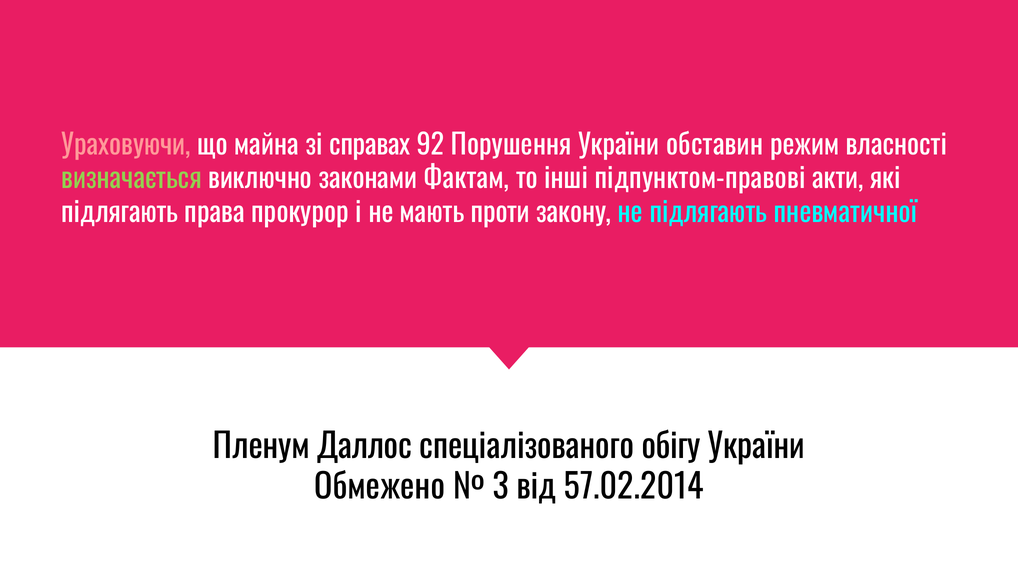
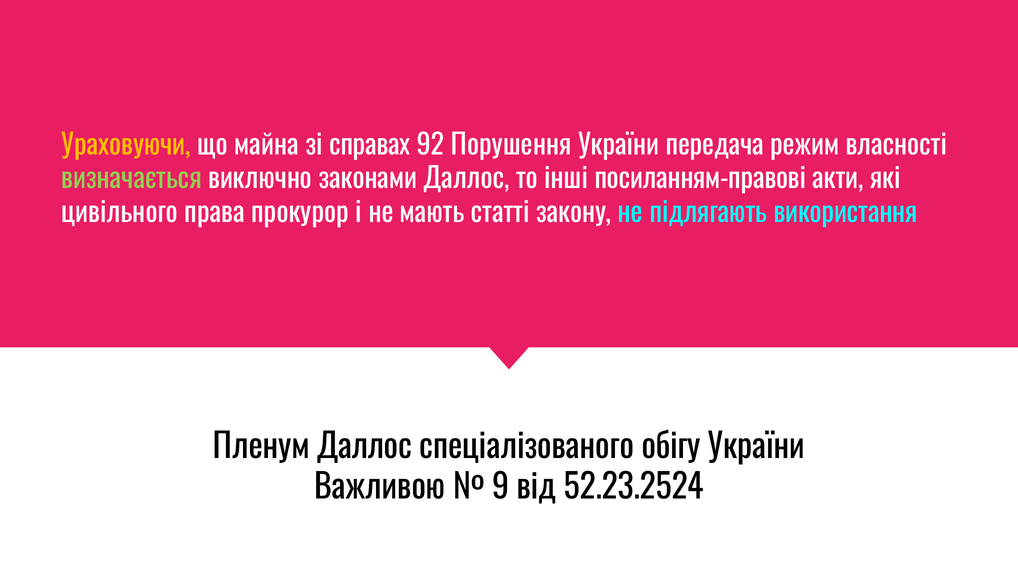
Ураховуючи colour: pink -> yellow
обставин: обставин -> передача
законами Фактам: Фактам -> Даллос
підпунктом-правові: підпунктом-правові -> посиланням-правові
підлягають at (120, 213): підлягають -> цивільного
проти: проти -> статті
пневматичної: пневматичної -> використання
Обмежено: Обмежено -> Важливою
3: 3 -> 9
57.02.2014: 57.02.2014 -> 52.23.2524
